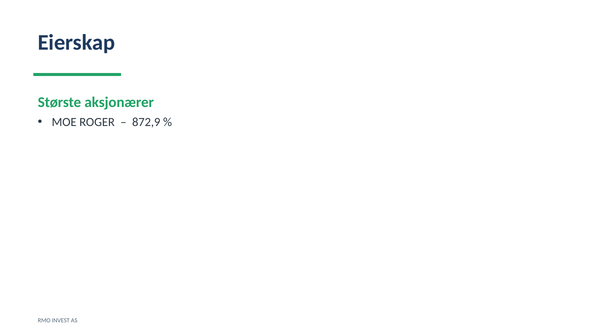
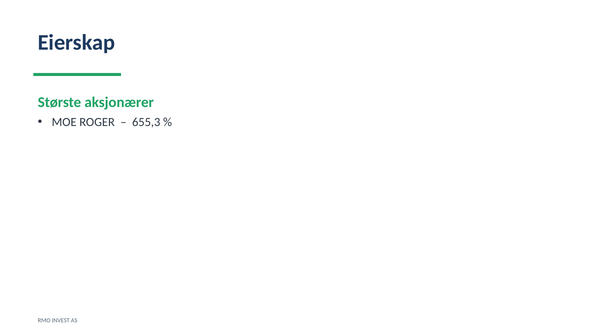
872,9: 872,9 -> 655,3
